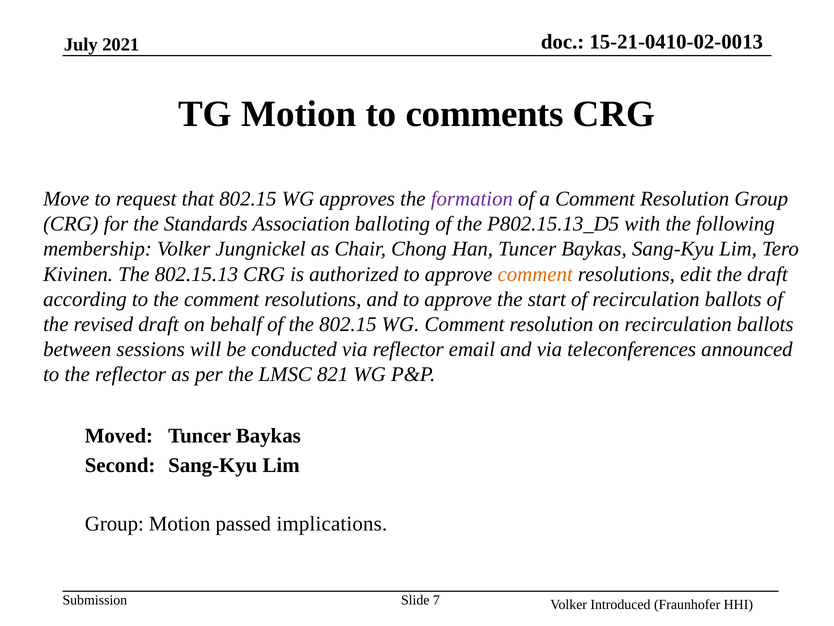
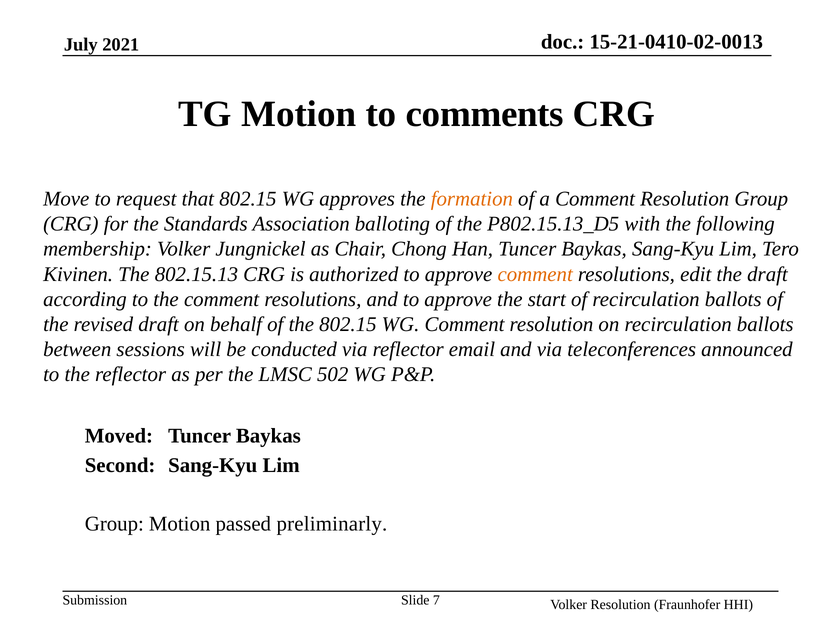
formation colour: purple -> orange
821: 821 -> 502
implications: implications -> preliminarly
Volker Introduced: Introduced -> Resolution
